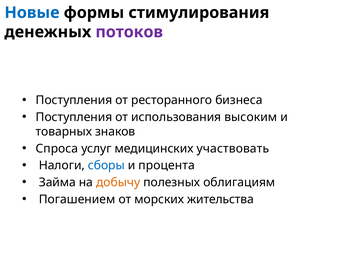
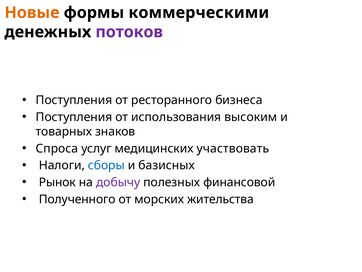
Новые colour: blue -> orange
стимулирования: стимулирования -> коммерческими
процента: процента -> базисных
Займа: Займа -> Рынок
добычу colour: orange -> purple
облигациям: облигациям -> финансовой
Погашением: Погашением -> Полученного
